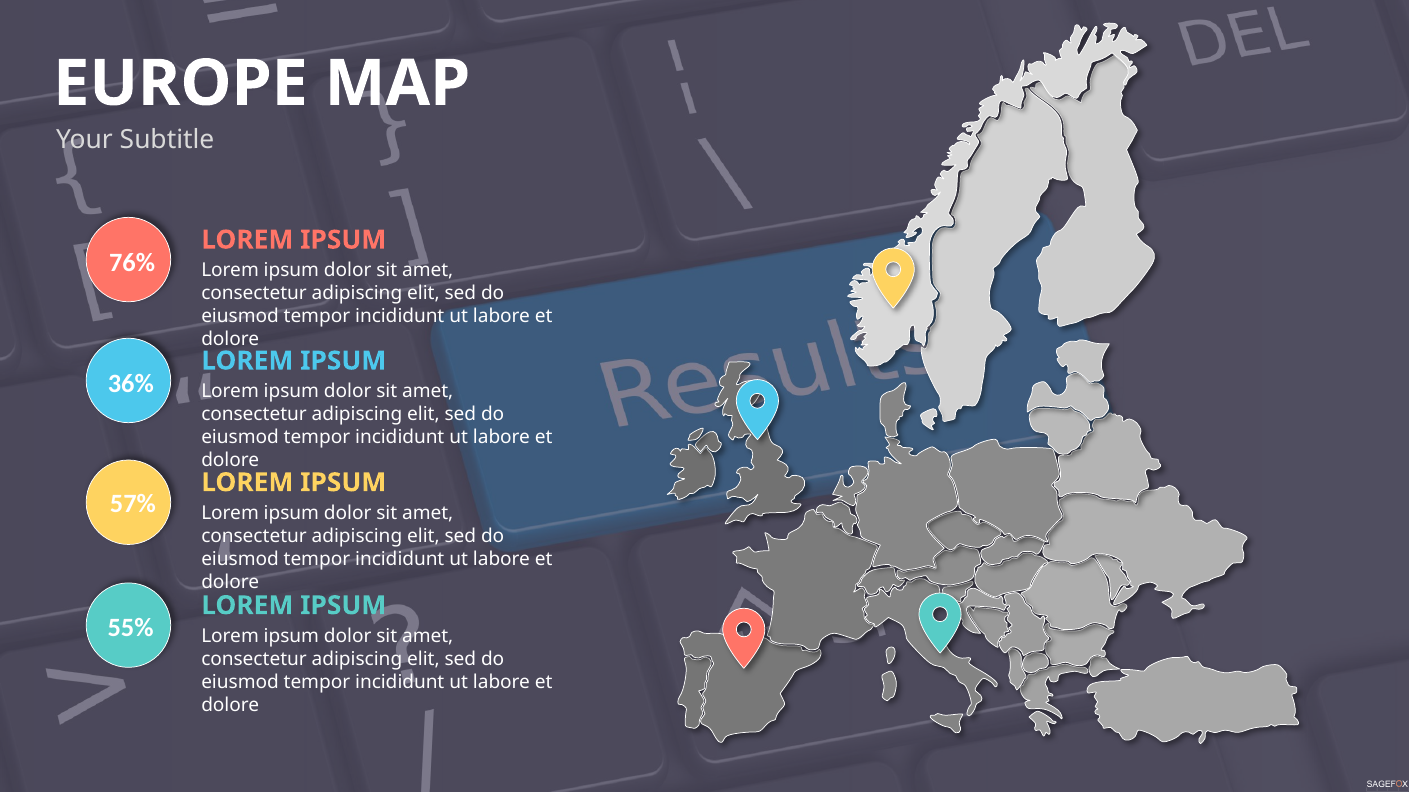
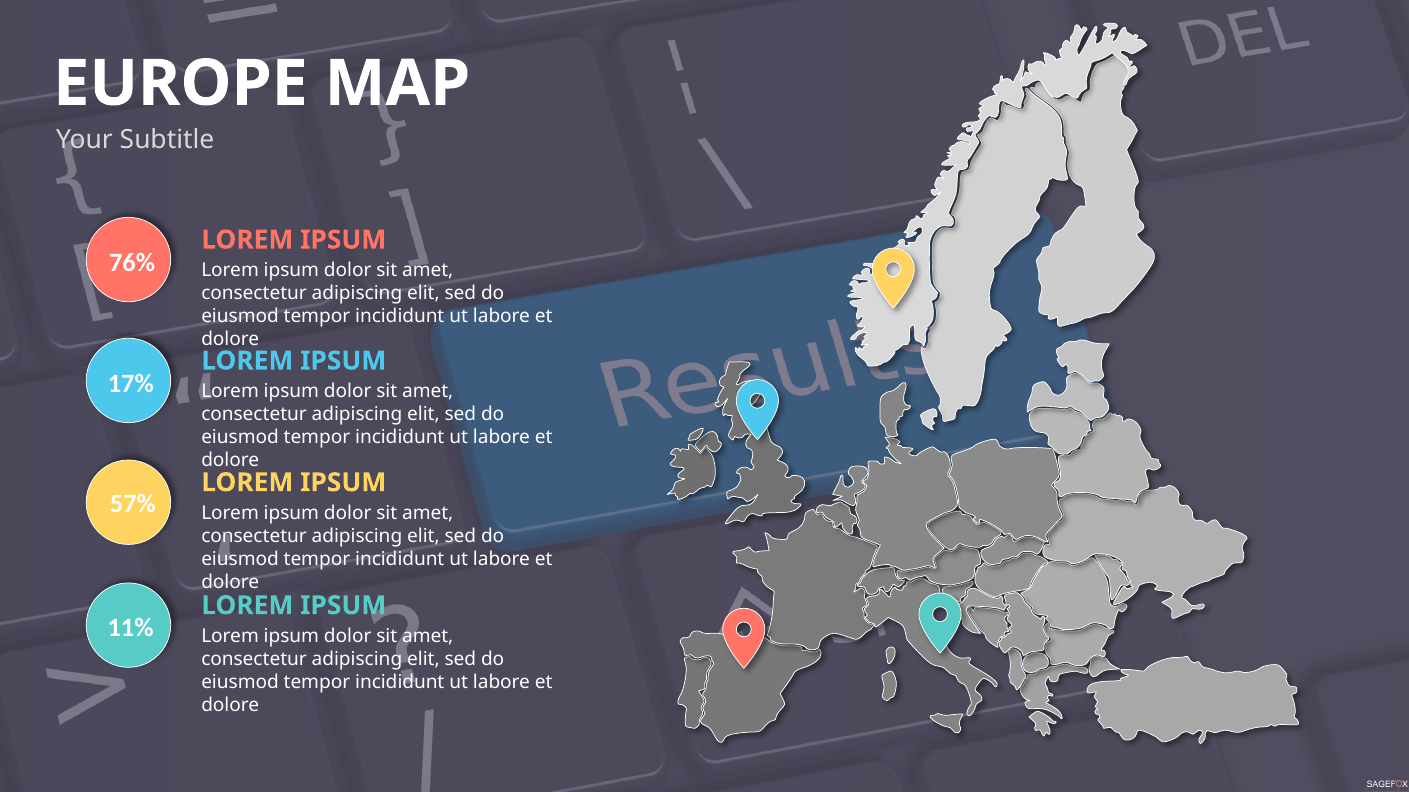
36%: 36% -> 17%
55%: 55% -> 11%
